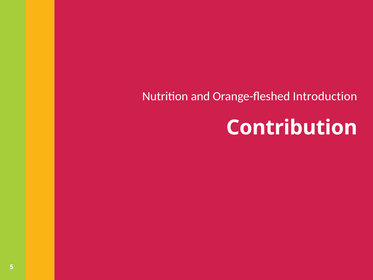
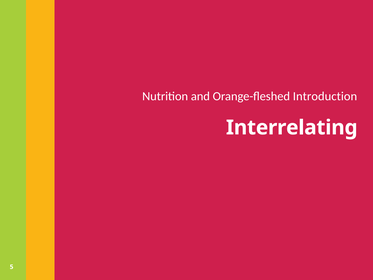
Contribution: Contribution -> Interrelating
